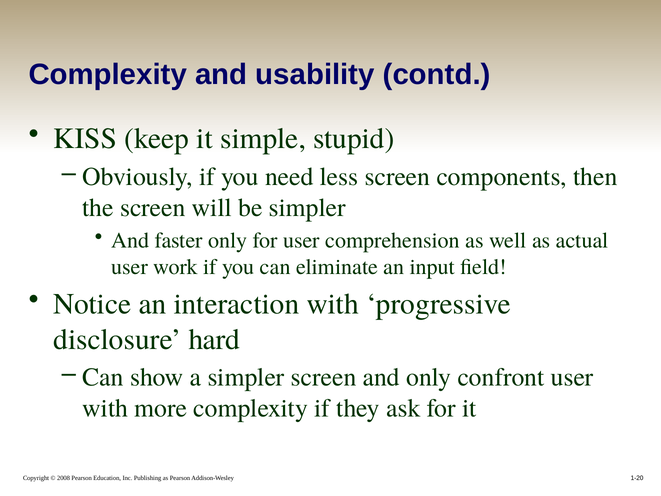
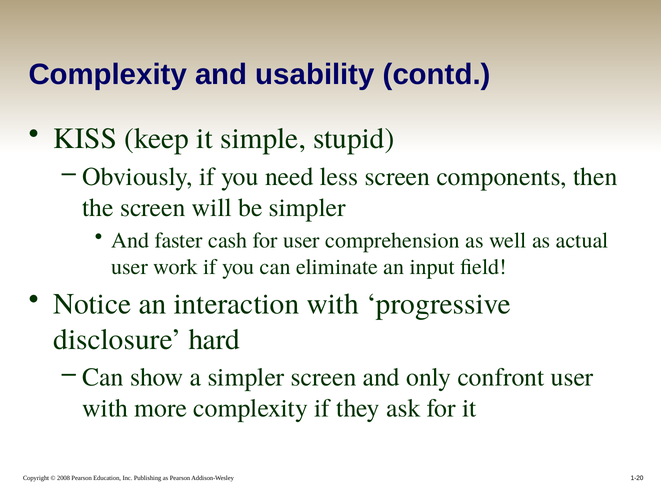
faster only: only -> cash
